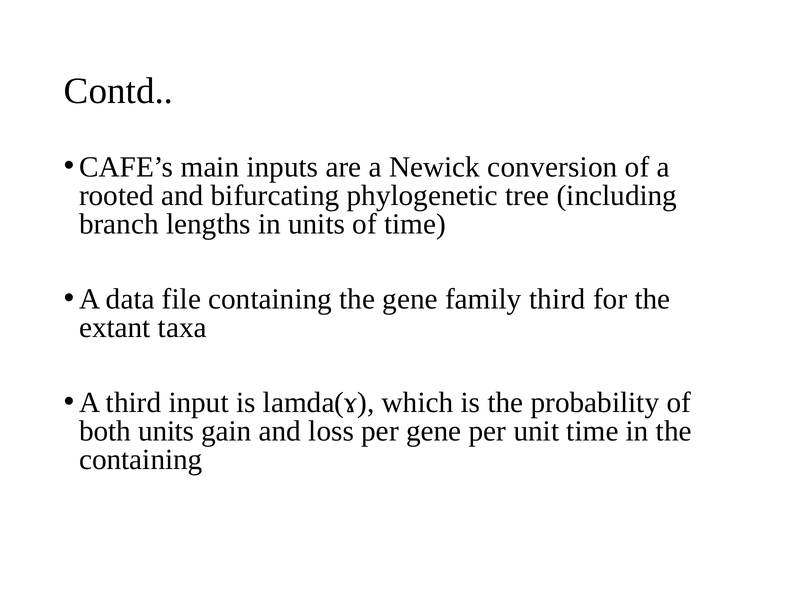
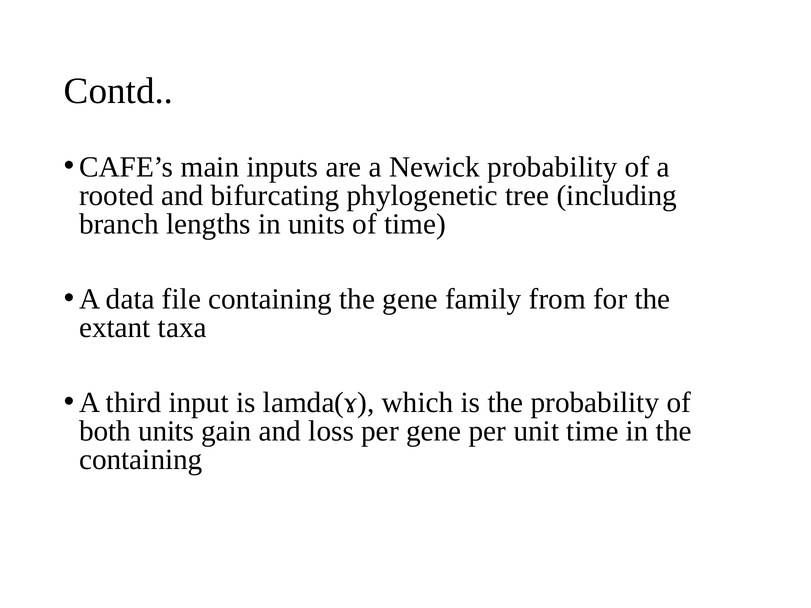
Newick conversion: conversion -> probability
family third: third -> from
